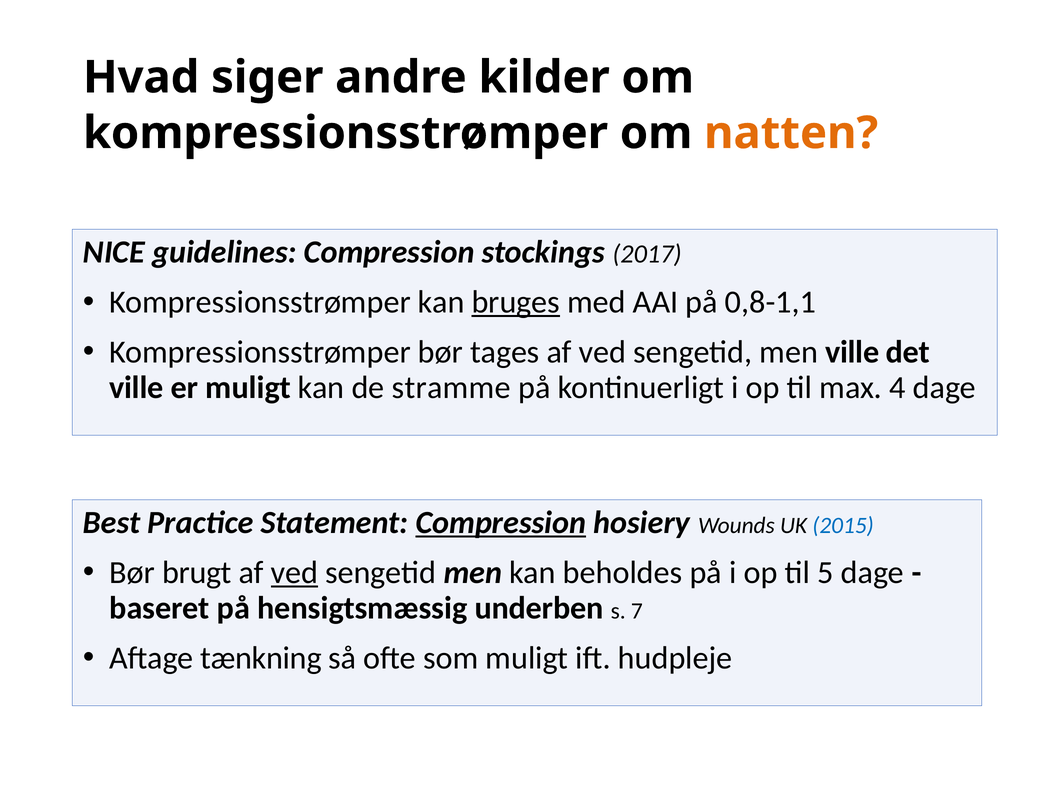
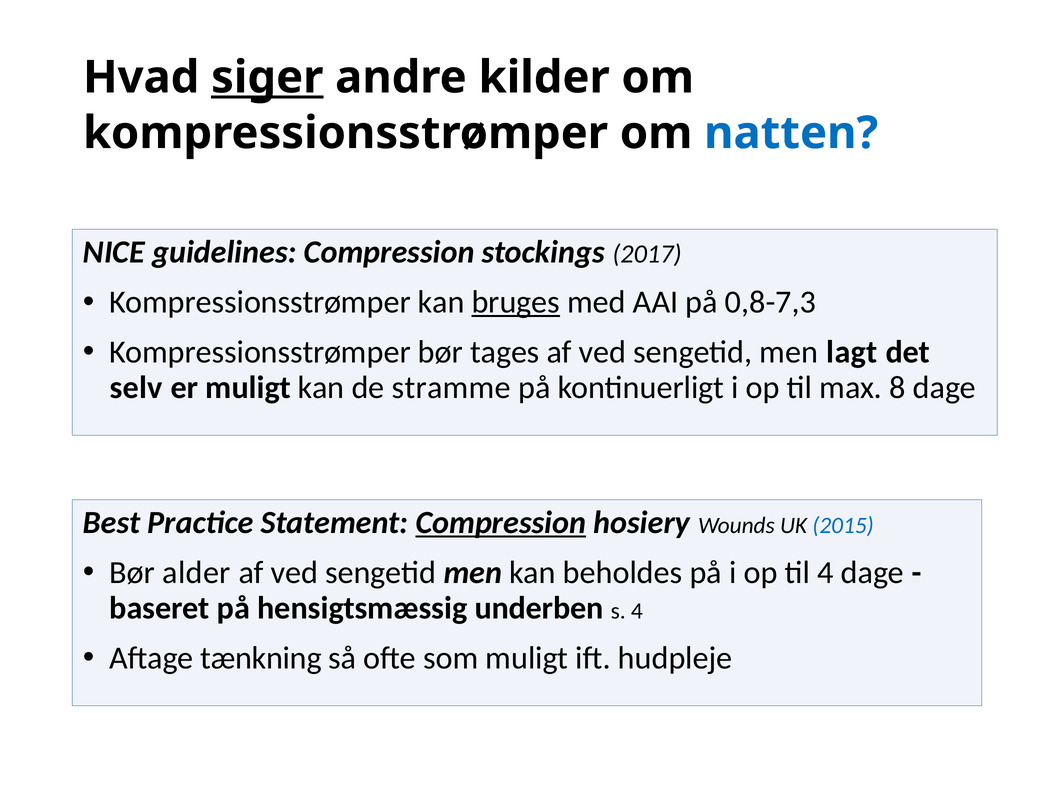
siger underline: none -> present
natten colour: orange -> blue
0,8-1,1: 0,8-1,1 -> 0,8-7,3
men ville: ville -> lagt
ville at (136, 387): ville -> selv
4: 4 -> 8
brugt: brugt -> alder
ved at (294, 572) underline: present -> none
til 5: 5 -> 4
s 7: 7 -> 4
